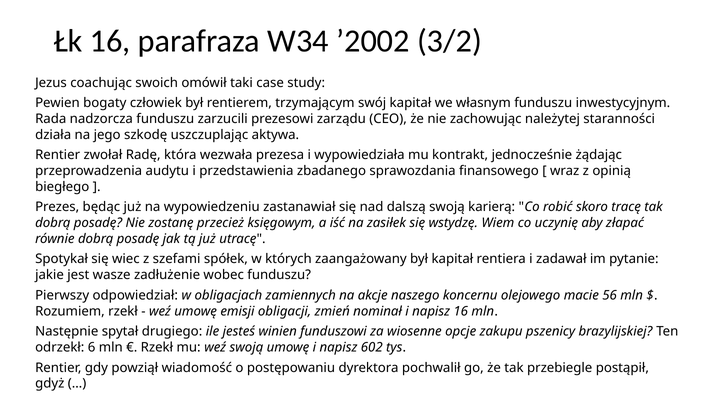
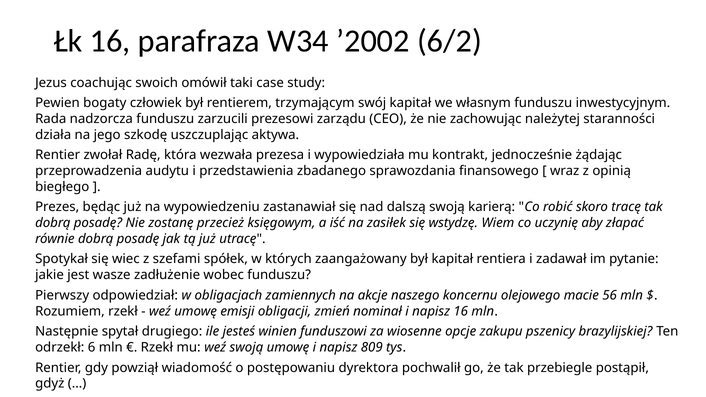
3/2: 3/2 -> 6/2
602: 602 -> 809
